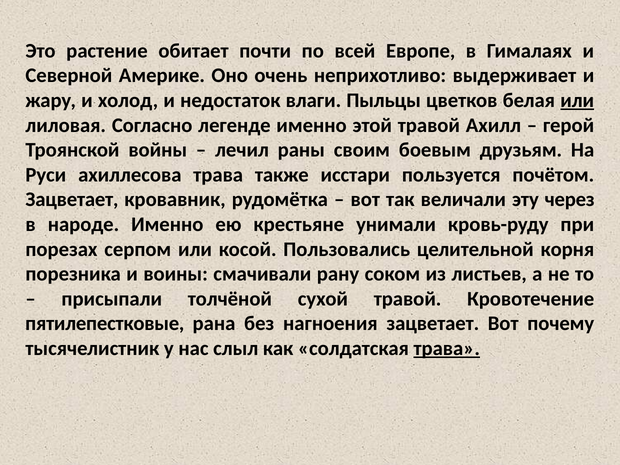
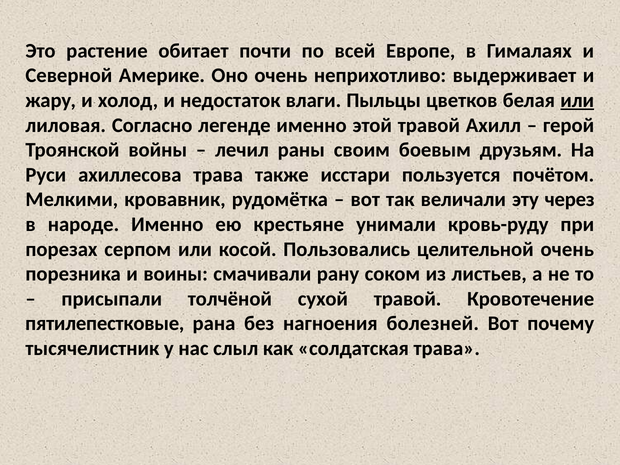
Зацветает at (72, 200): Зацветает -> Мелкими
целительной корня: корня -> очень
нагноения зацветает: зацветает -> болезней
трава at (447, 348) underline: present -> none
